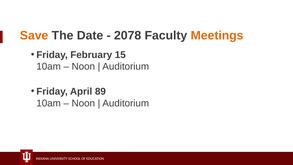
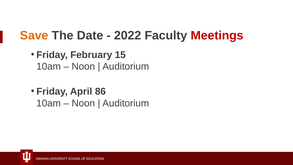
2078: 2078 -> 2022
Meetings colour: orange -> red
89: 89 -> 86
